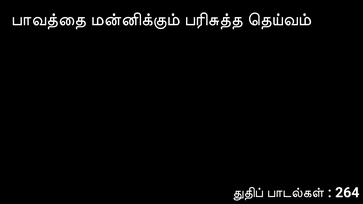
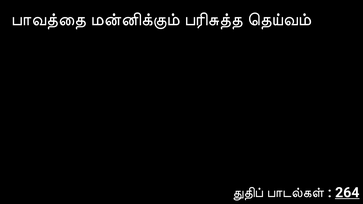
264 underline: none -> present
